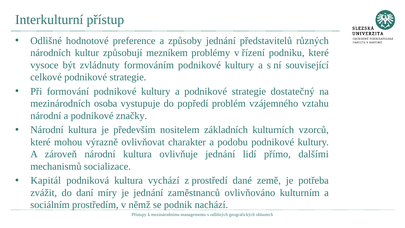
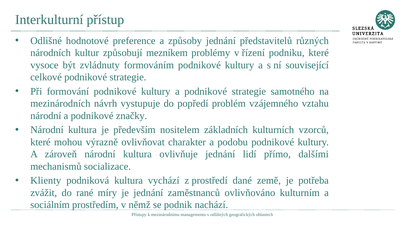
dostatečný: dostatečný -> samotného
osoba: osoba -> návrh
Kapitál: Kapitál -> Klienty
daní: daní -> rané
